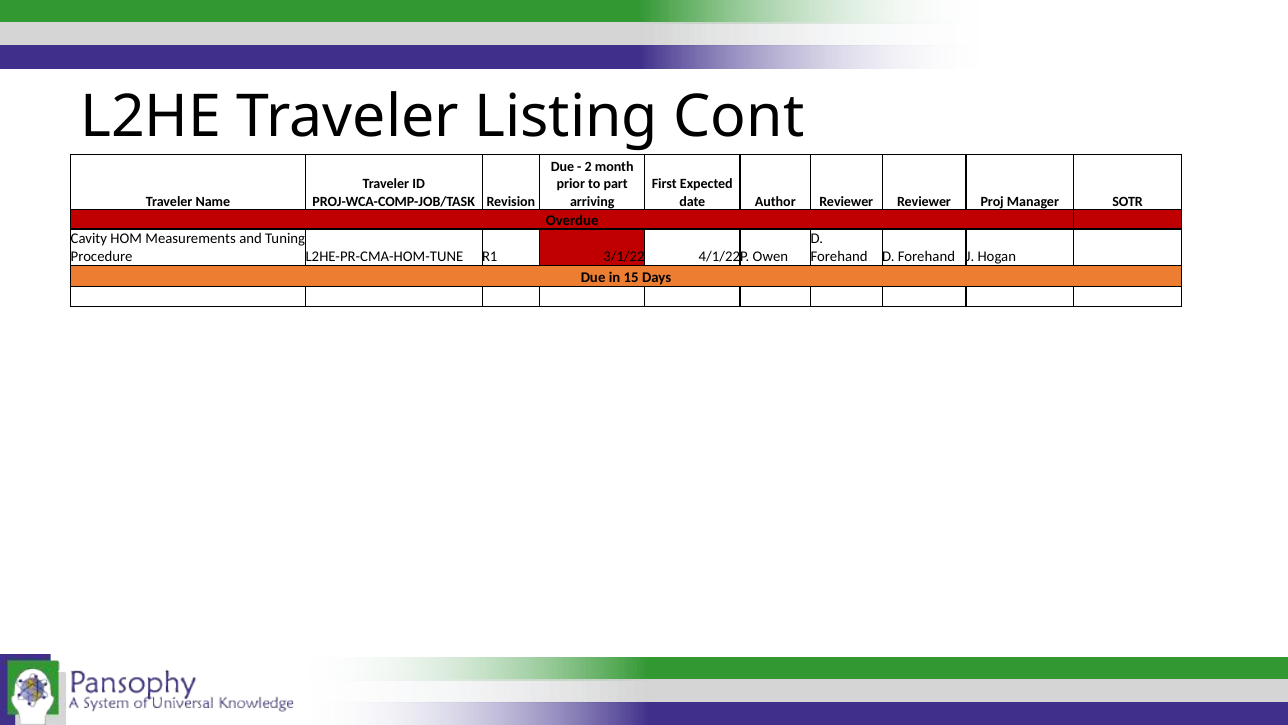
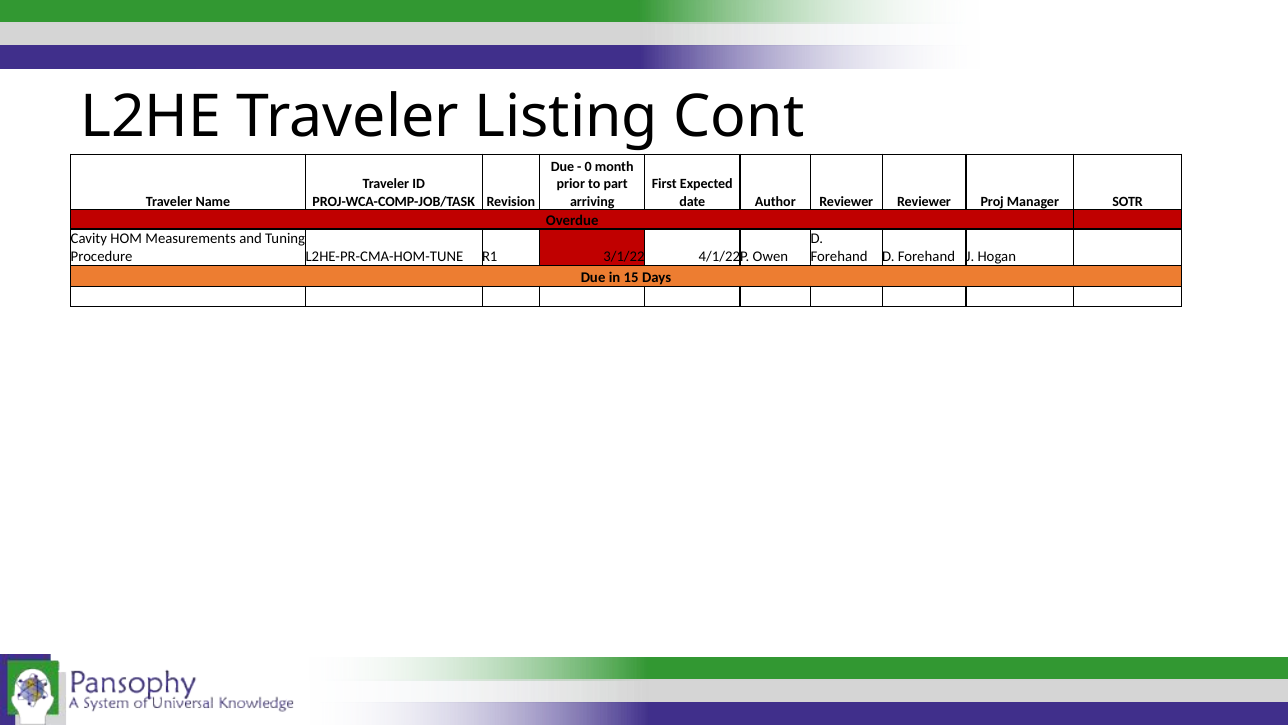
2: 2 -> 0
